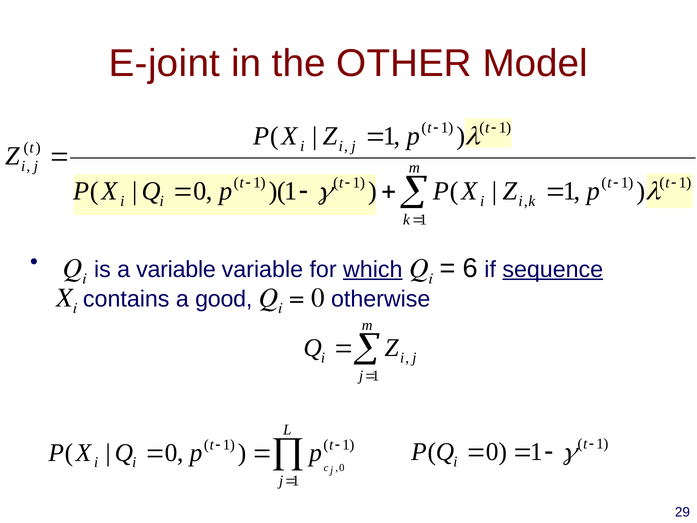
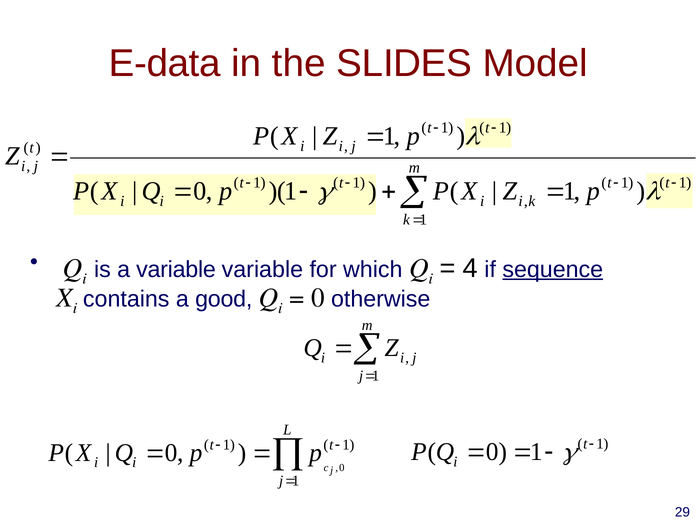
E-joint: E-joint -> E-data
OTHER: OTHER -> SLIDES
which underline: present -> none
6: 6 -> 4
